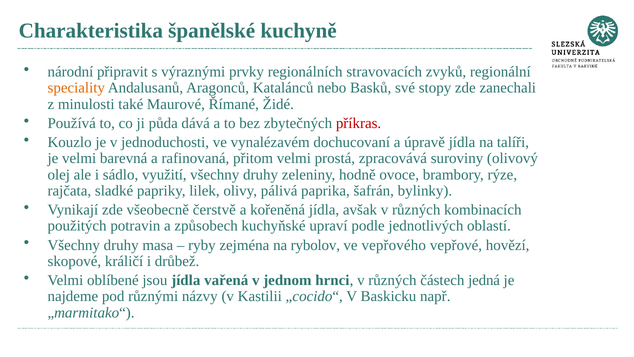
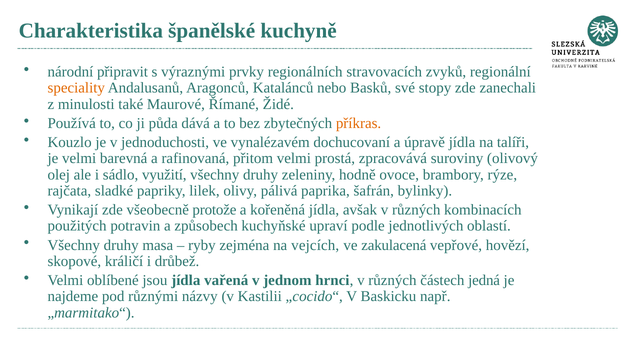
příkras colour: red -> orange
čerstvě: čerstvě -> protože
rybolov: rybolov -> vejcích
vepřového: vepřového -> zakulacená
